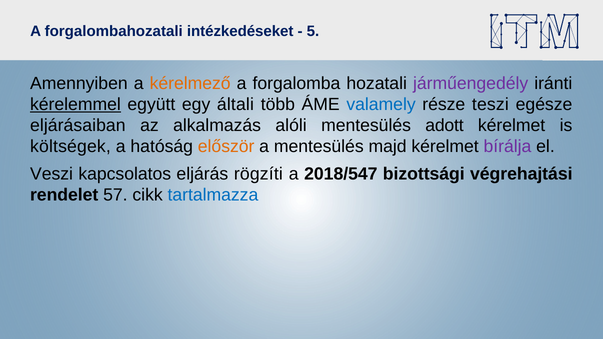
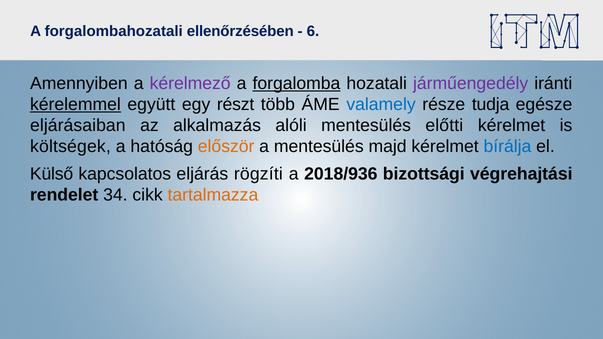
intézkedéseket: intézkedéseket -> ellenőrzésében
5: 5 -> 6
kérelmező colour: orange -> purple
forgalomba underline: none -> present
általi: általi -> részt
teszi: teszi -> tudja
adott: adott -> előtti
bírálja colour: purple -> blue
Veszi: Veszi -> Külső
2018/547: 2018/547 -> 2018/936
57: 57 -> 34
tartalmazza colour: blue -> orange
